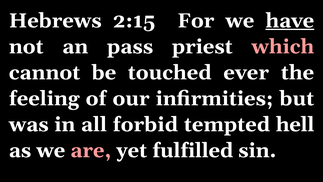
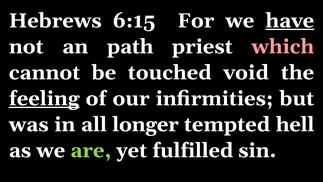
2:15: 2:15 -> 6:15
pass: pass -> path
ever: ever -> void
feeling underline: none -> present
forbid: forbid -> longer
are colour: pink -> light green
